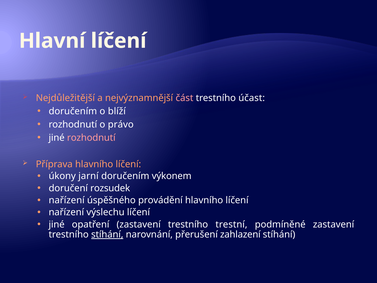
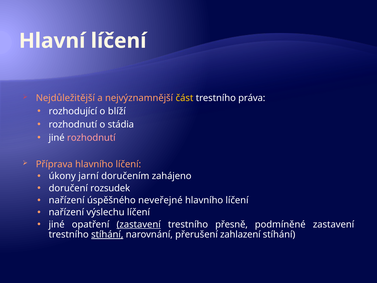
část colour: pink -> yellow
účast: účast -> práva
doručením at (73, 111): doručením -> rozhodující
právo: právo -> stádia
výkonem: výkonem -> zahájeno
provádění: provádění -> neveřejné
zastavení at (139, 224) underline: none -> present
trestní: trestní -> přesně
